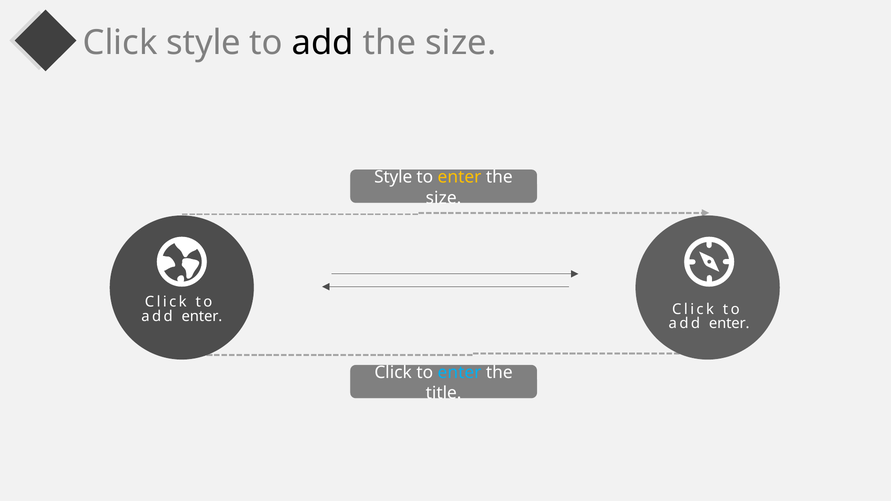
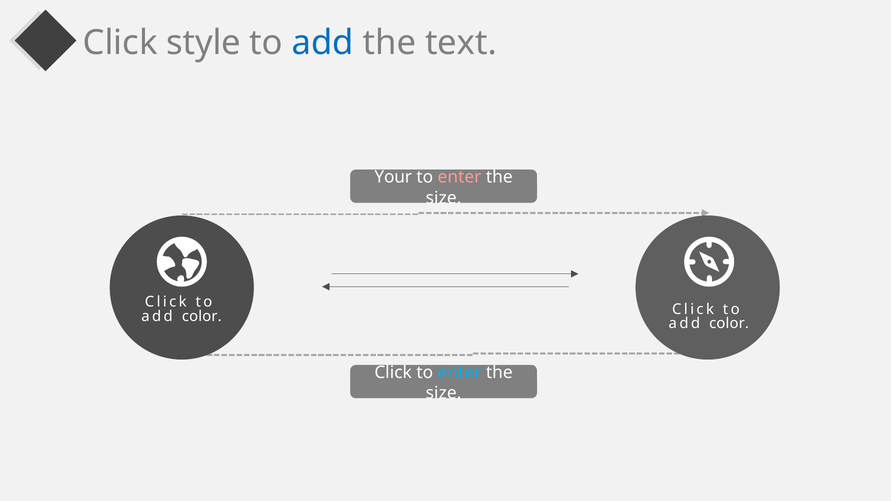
add at (323, 43) colour: black -> blue
size at (461, 43): size -> text
Style at (393, 177): Style -> Your
enter at (459, 177) colour: yellow -> pink
enter at (202, 316): enter -> color
enter at (729, 324): enter -> color
title at (444, 393): title -> size
